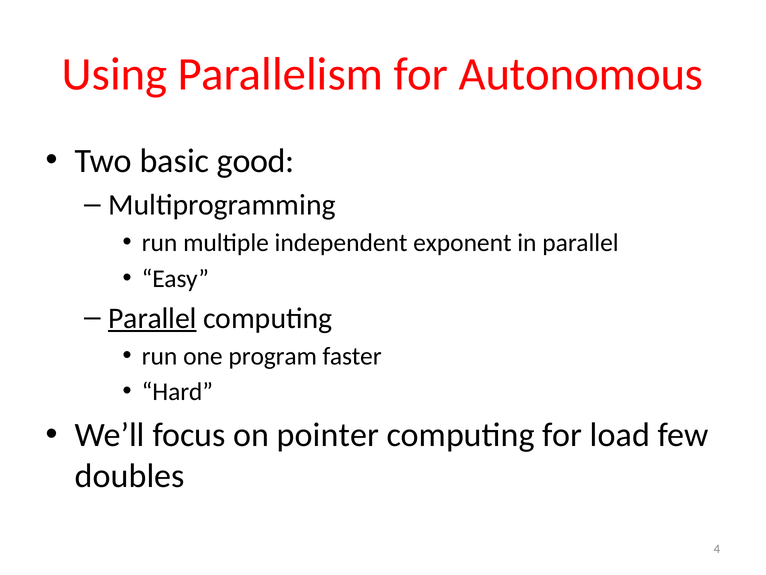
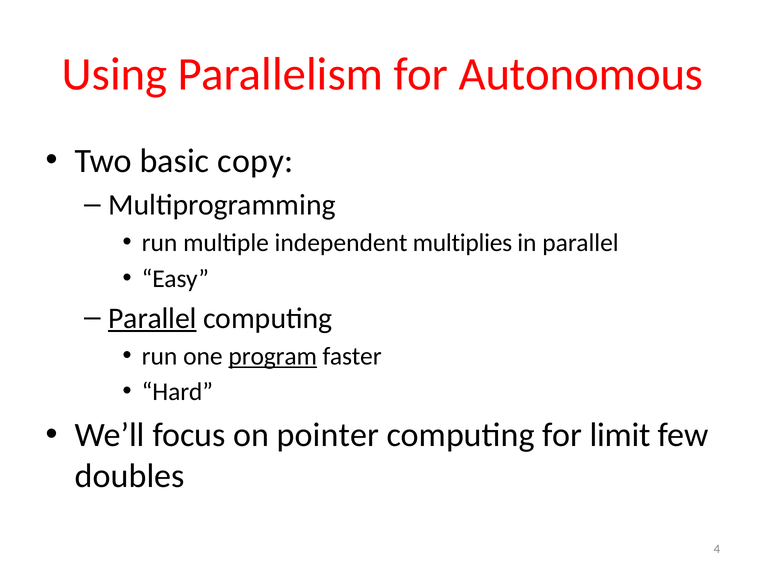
good: good -> copy
exponent: exponent -> multiplies
program underline: none -> present
load: load -> limit
